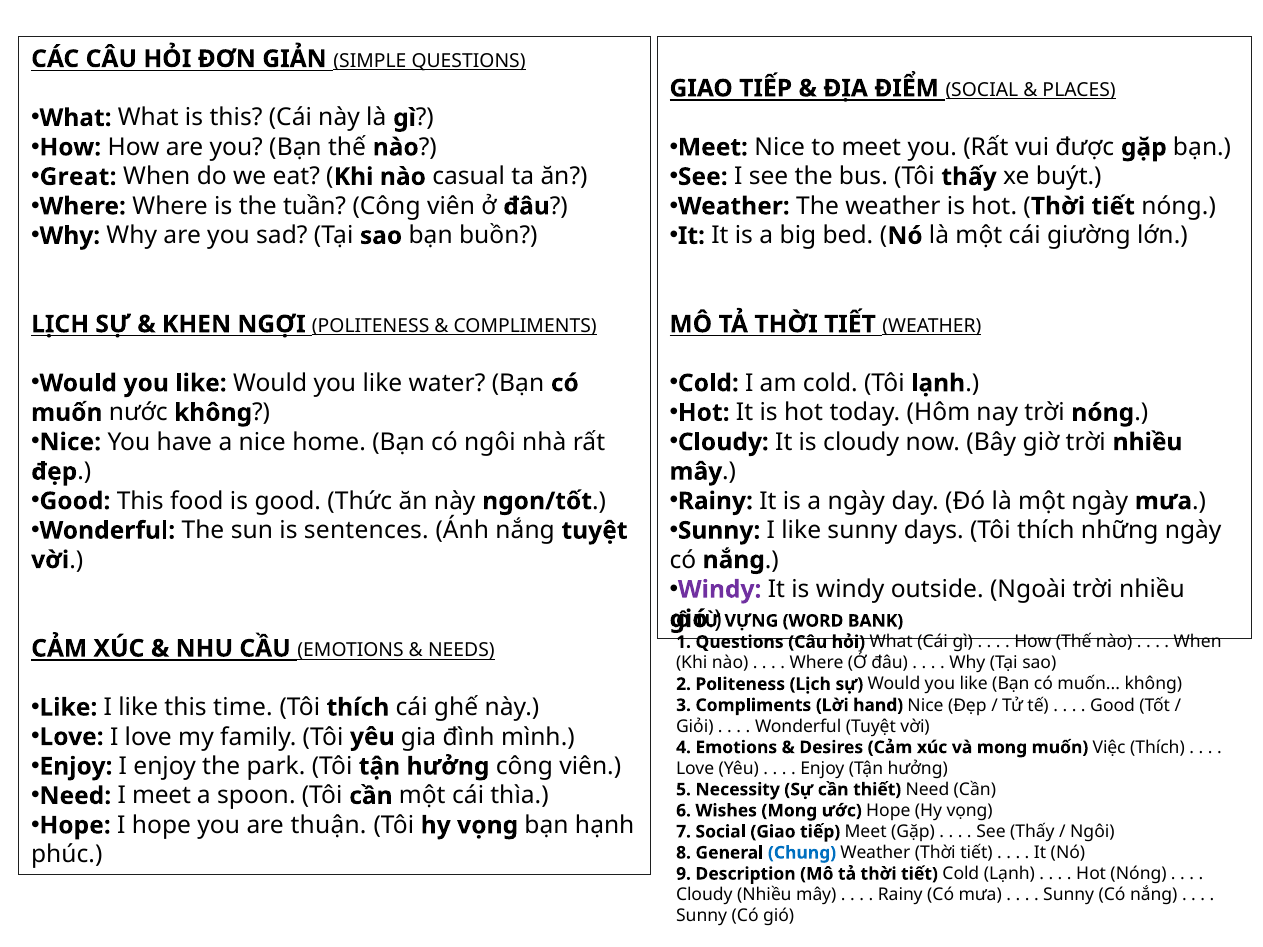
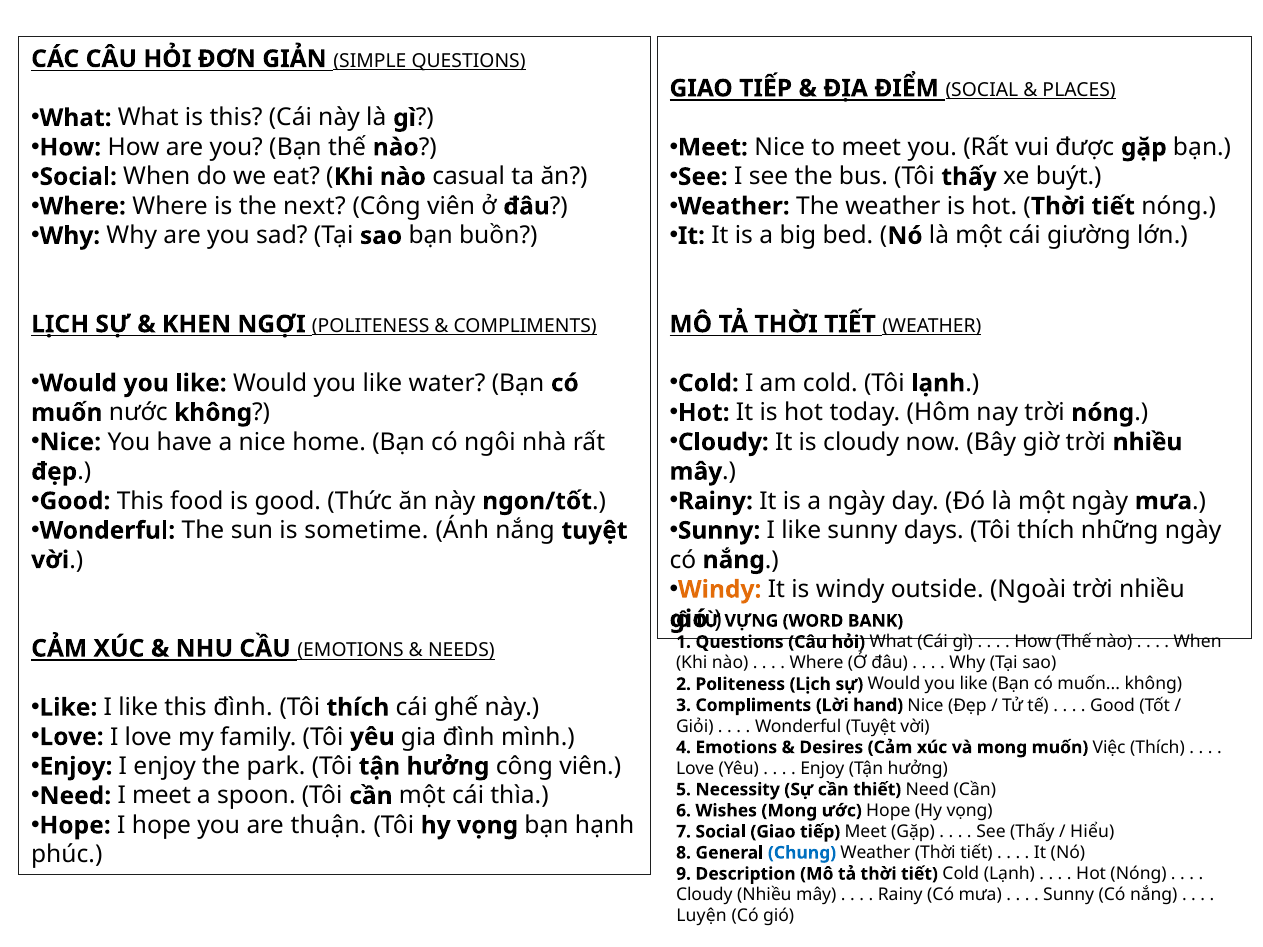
Great at (78, 177): Great -> Social
tuần: tuần -> next
sentences: sentences -> sometime
Windy at (720, 590) colour: purple -> orange
this time: time -> đình
Ngôi at (1092, 832): Ngôi -> Hiểu
Sunny at (702, 916): Sunny -> Luyện
